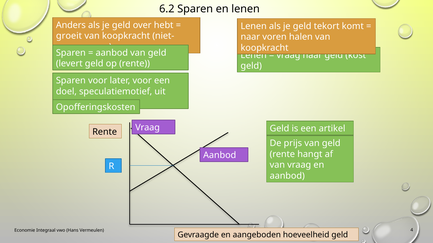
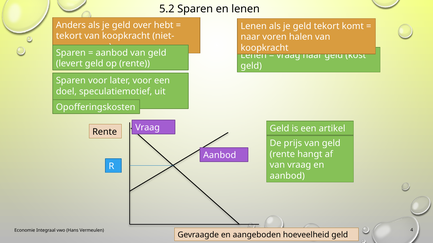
6.2: 6.2 -> 5.2
groeit at (69, 36): groeit -> tekort
